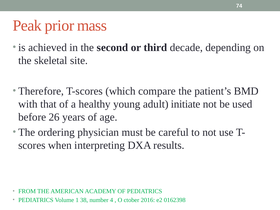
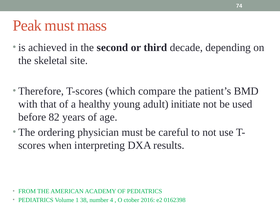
Peak prior: prior -> must
26: 26 -> 82
